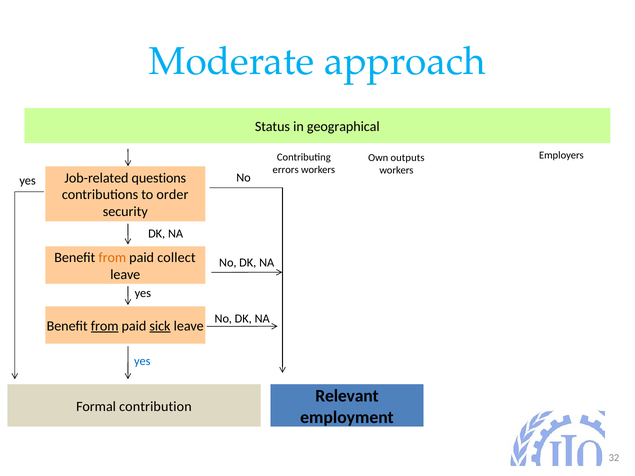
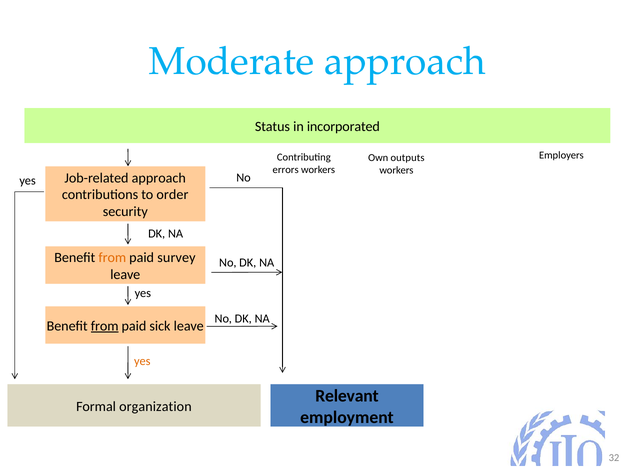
geographical: geographical -> incorporated
Job-related questions: questions -> approach
collect: collect -> survey
sick underline: present -> none
yes at (142, 361) colour: blue -> orange
contribution: contribution -> organization
